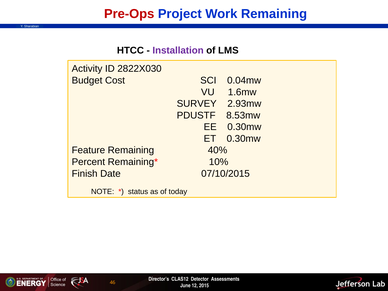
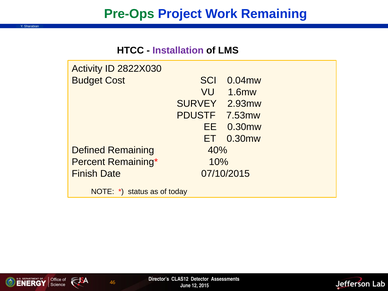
Pre-Ops colour: red -> green
8.53mw: 8.53mw -> 7.53mw
Feature: Feature -> Defined
